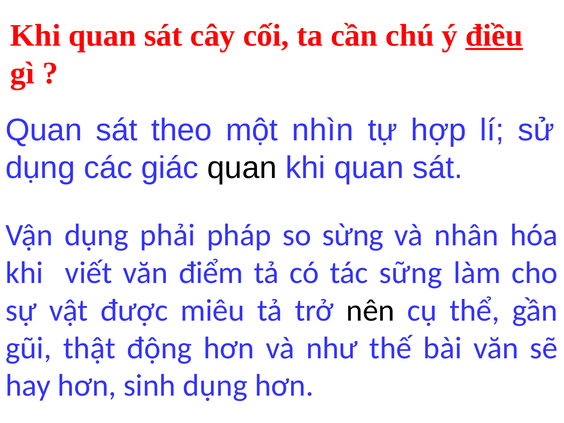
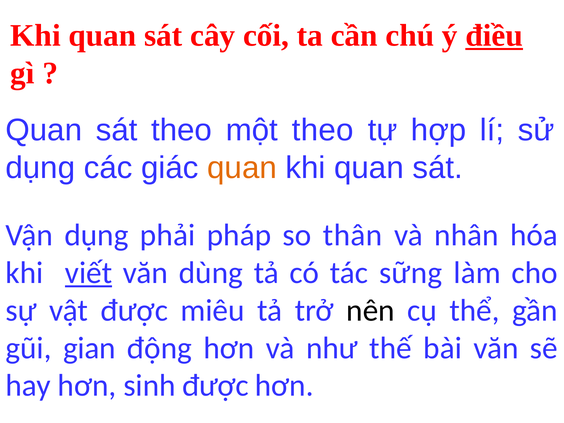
một nhìn: nhìn -> theo
quan at (242, 168) colour: black -> orange
sừng: sừng -> thân
viết underline: none -> present
điểm: điểm -> dùng
thật: thật -> gian
sinh dụng: dụng -> được
